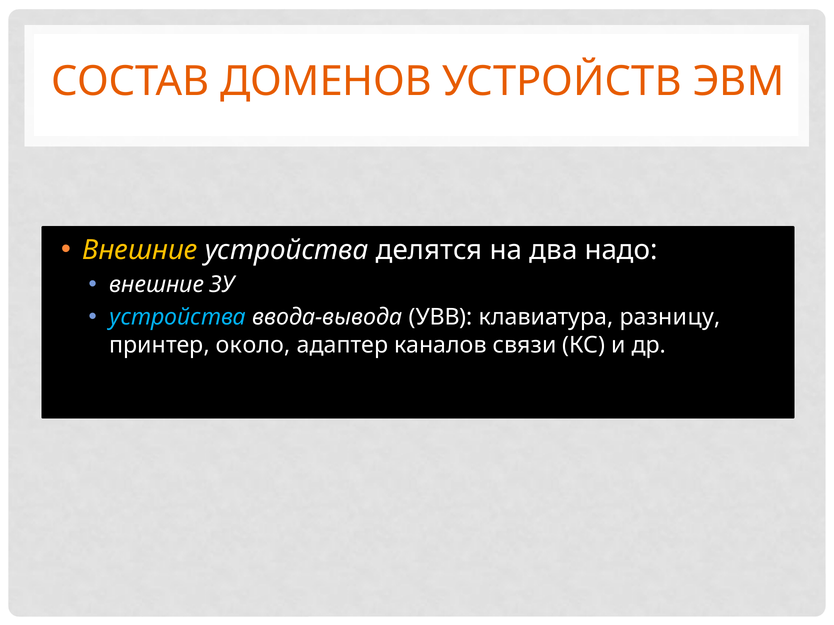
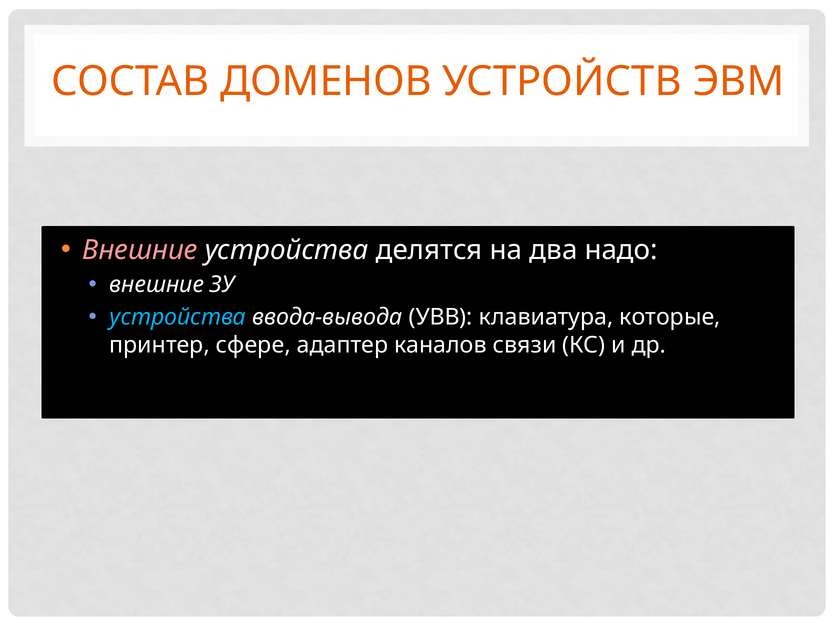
Внешние at (140, 250) colour: yellow -> pink
разницу: разницу -> которые
около: около -> сфере
